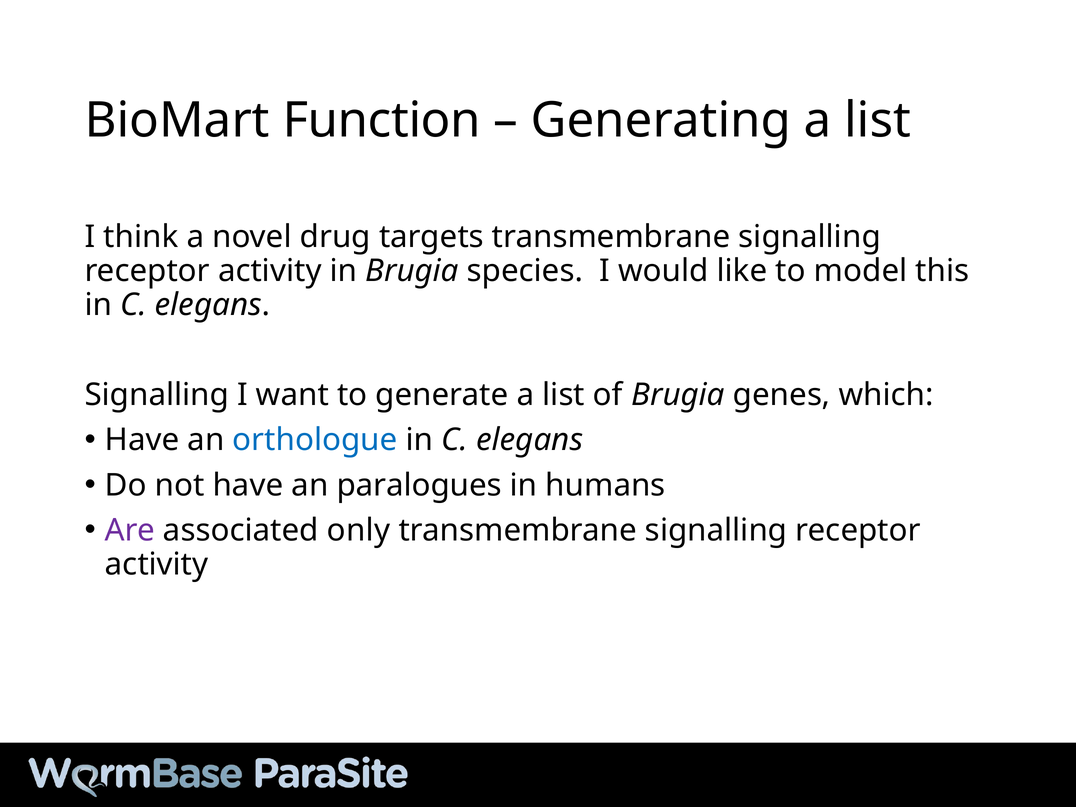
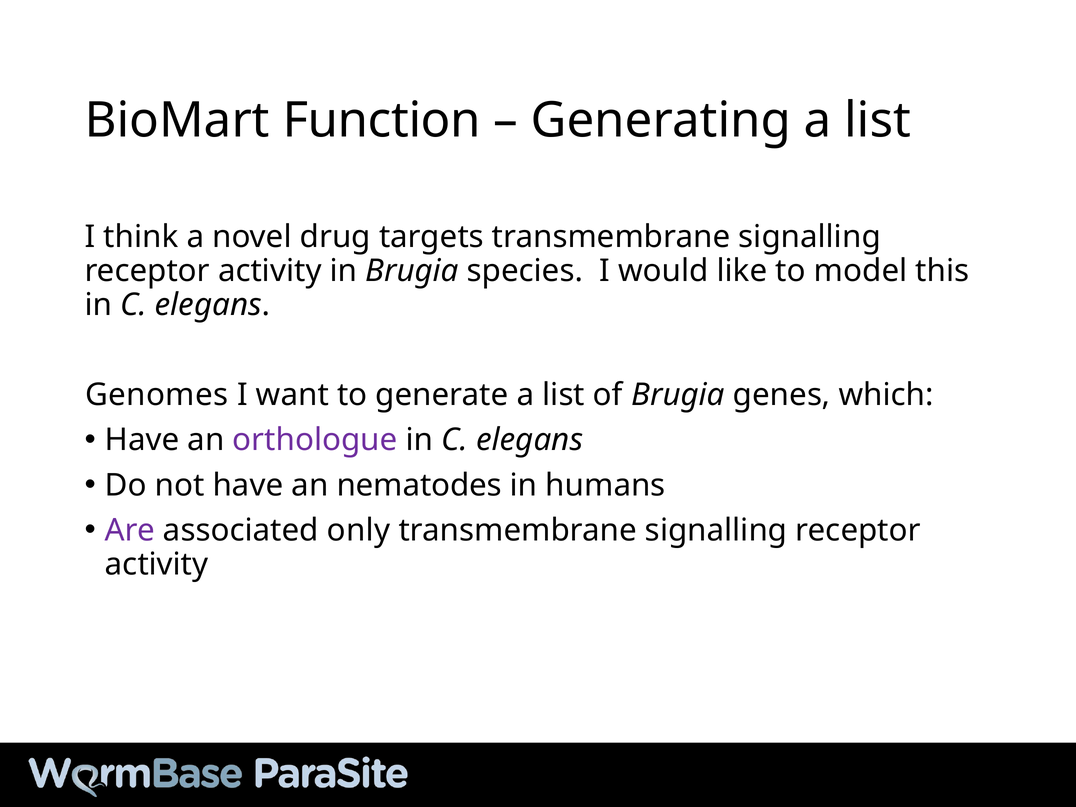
Signalling at (157, 395): Signalling -> Genomes
orthologue colour: blue -> purple
paralogues: paralogues -> nematodes
